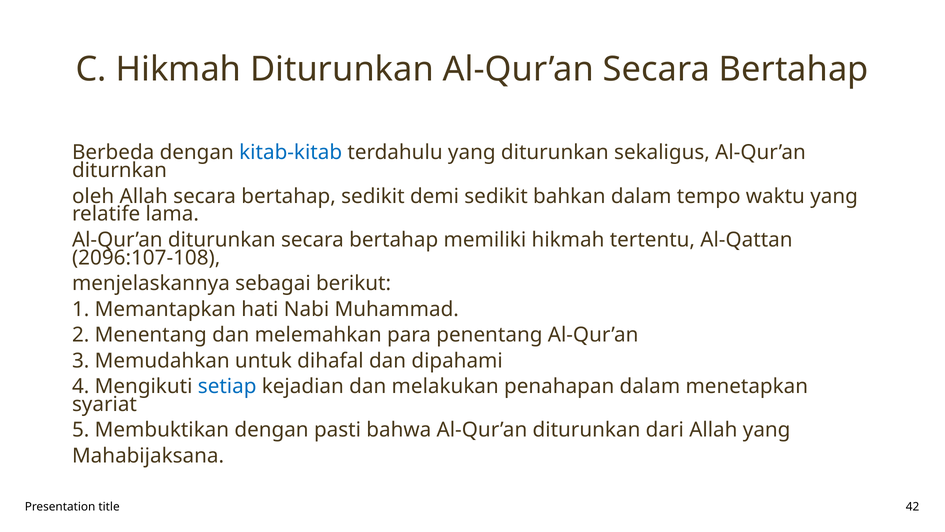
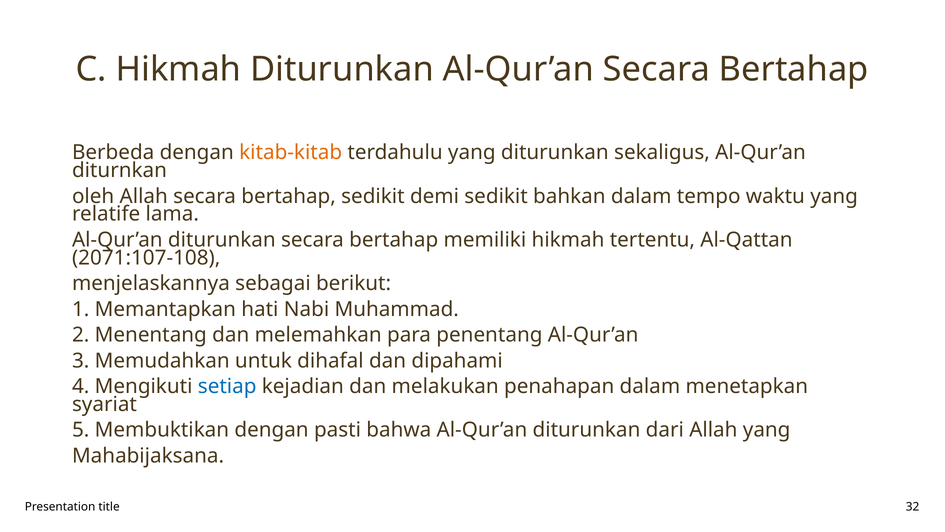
kitab-kitab colour: blue -> orange
2096:107-108: 2096:107-108 -> 2071:107-108
42: 42 -> 32
